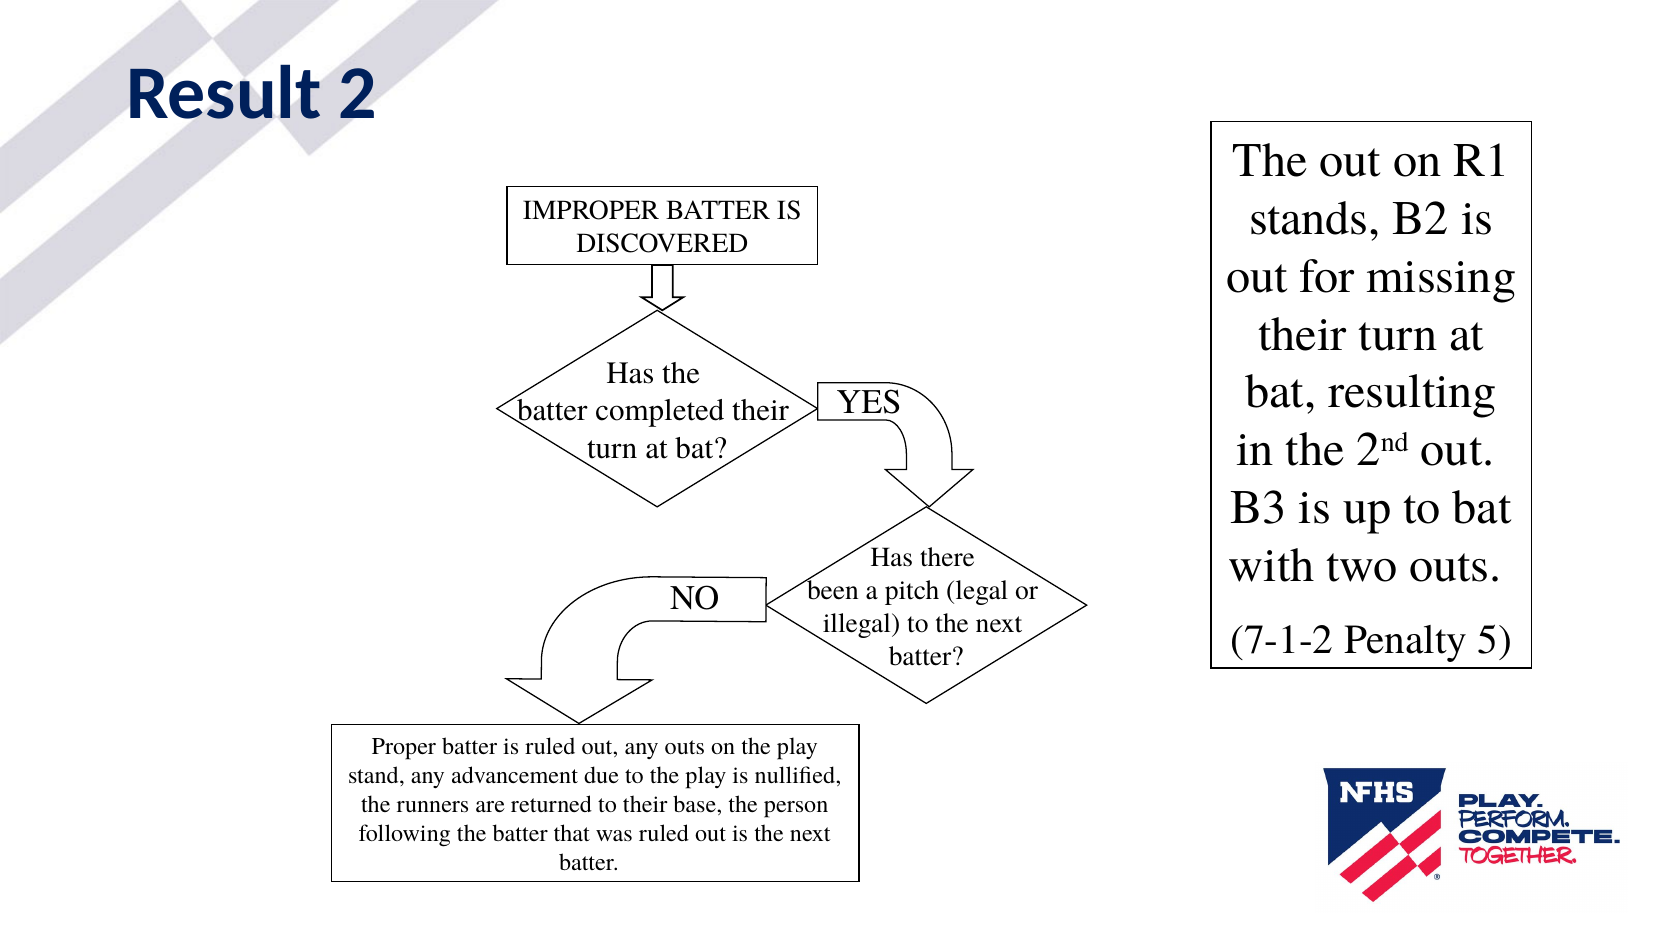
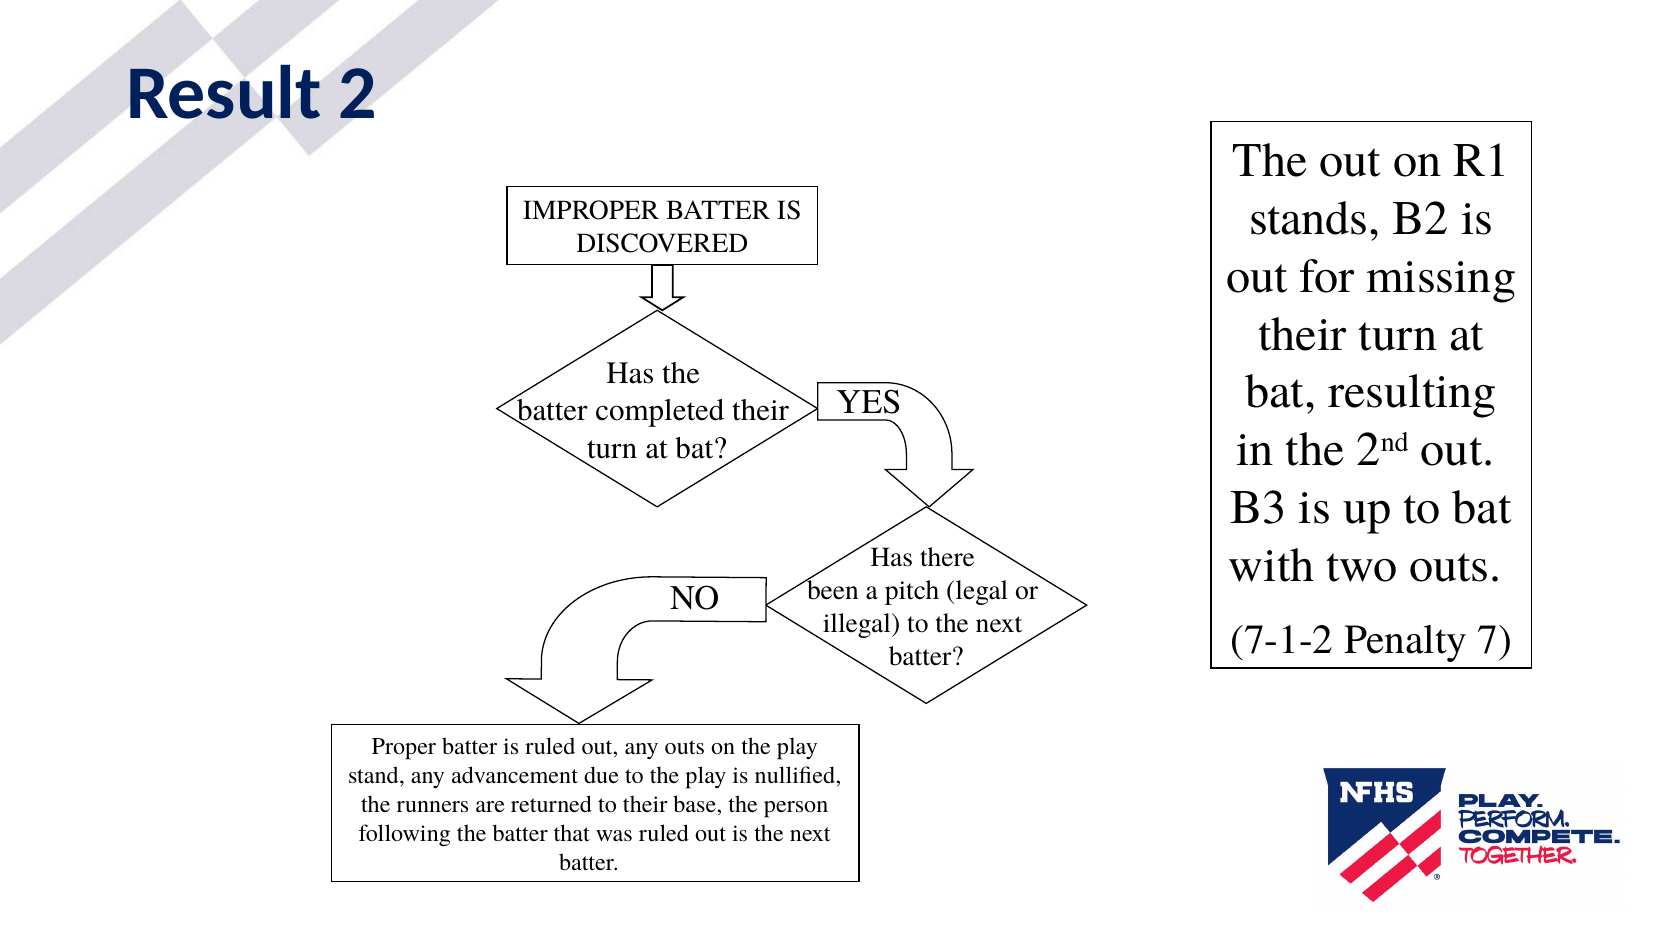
5: 5 -> 7
